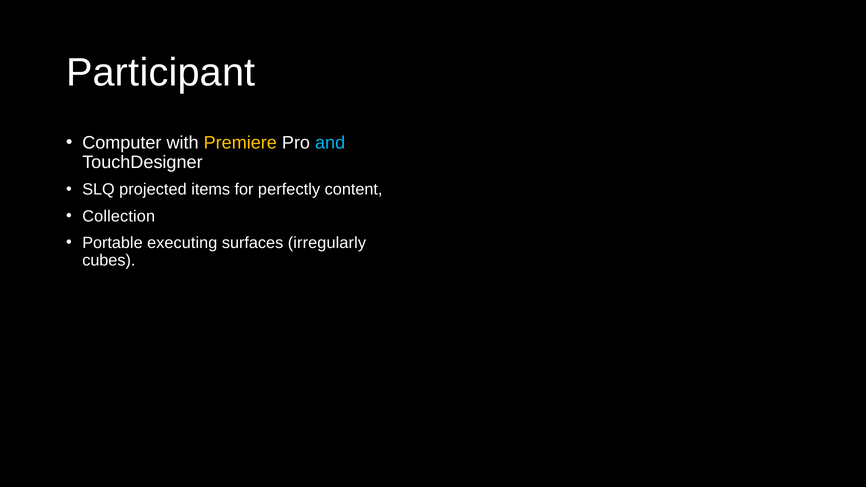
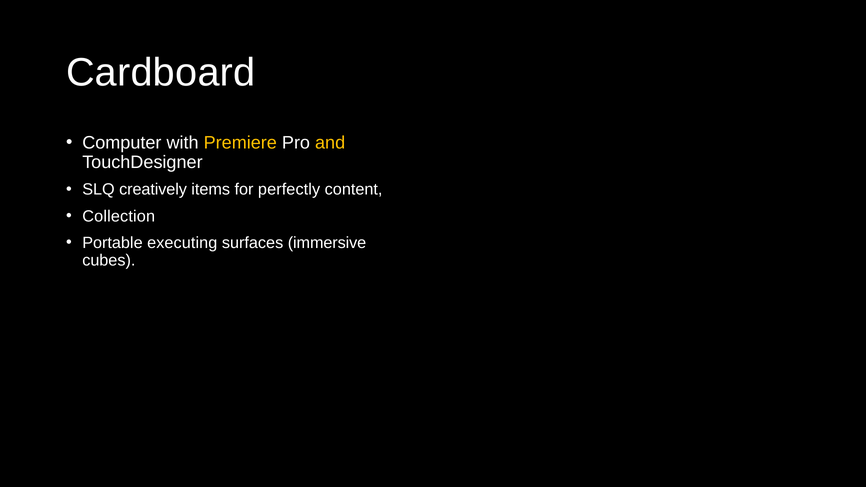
Participant: Participant -> Cardboard
and colour: light blue -> yellow
projected: projected -> creatively
irregularly: irregularly -> immersive
